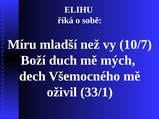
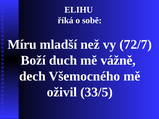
10/7: 10/7 -> 72/7
mých: mých -> vážně
33/1: 33/1 -> 33/5
